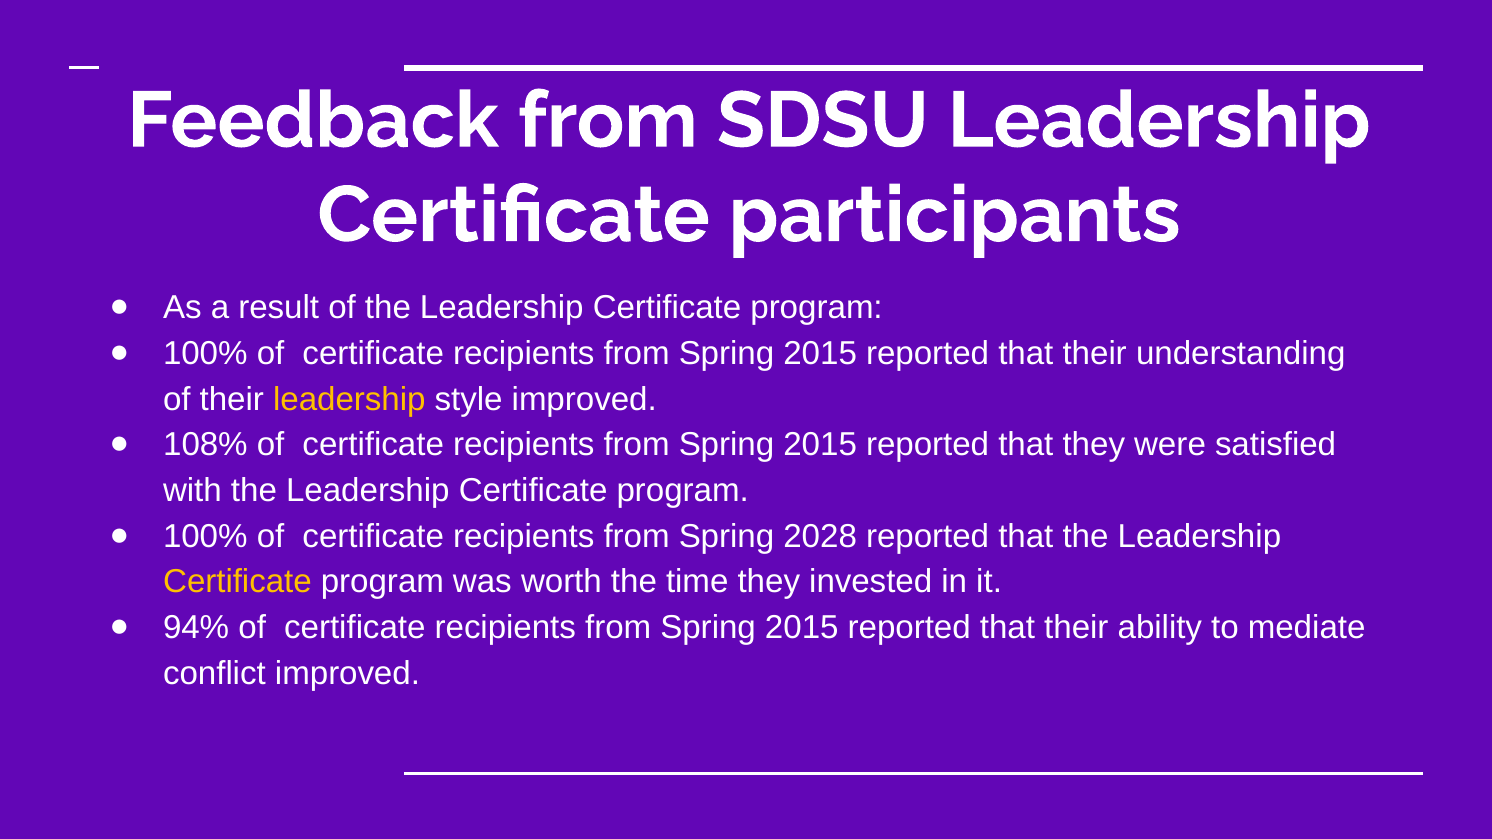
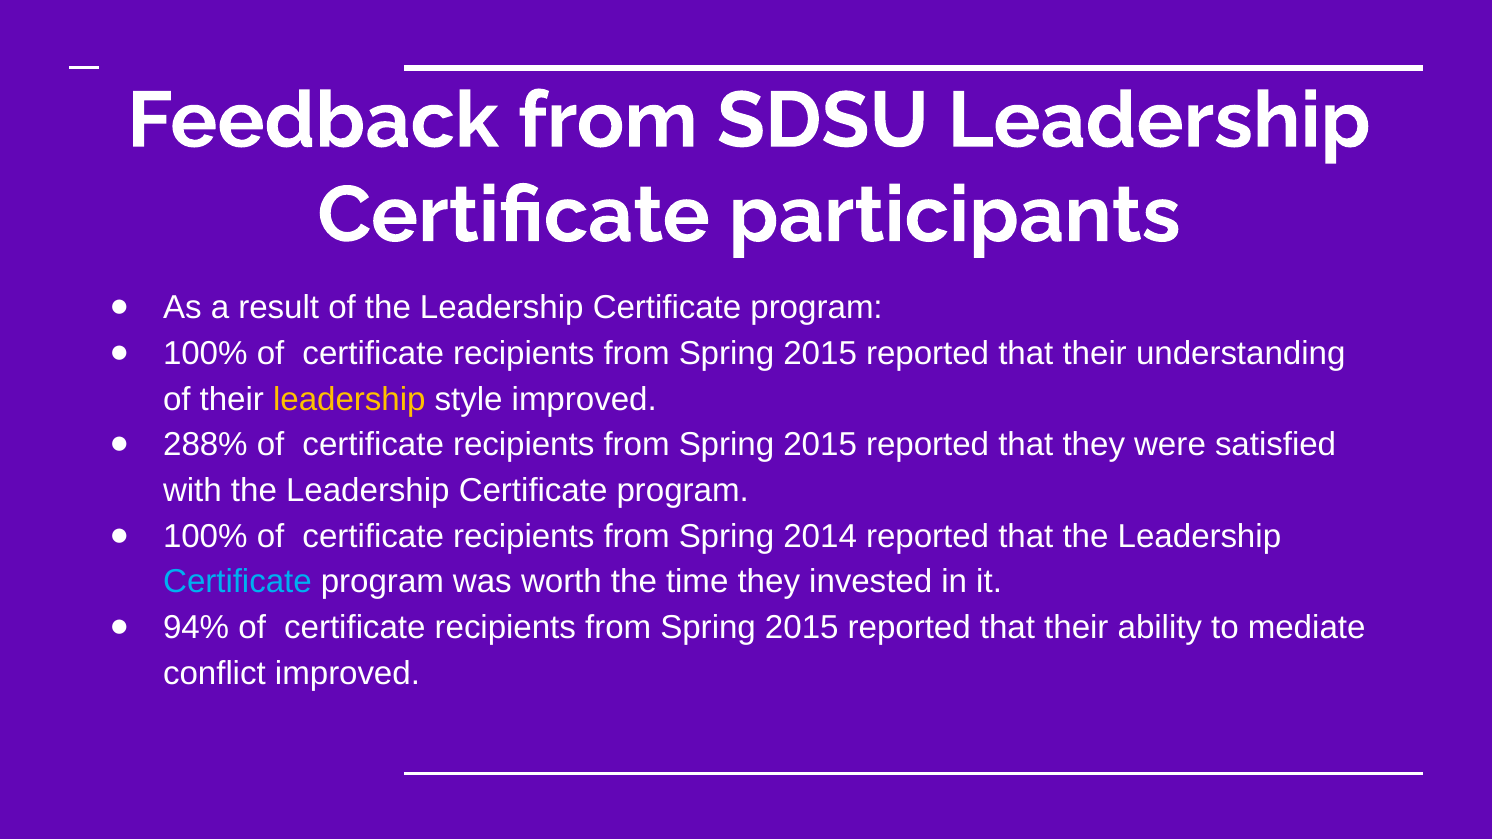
108%: 108% -> 288%
2028: 2028 -> 2014
Certificate at (237, 582) colour: yellow -> light blue
